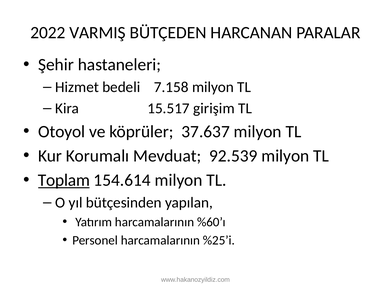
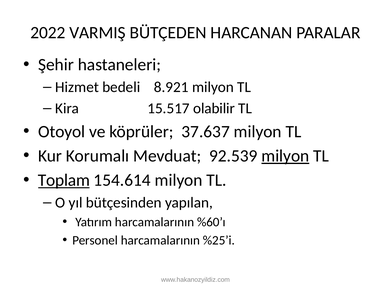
7.158: 7.158 -> 8.921
girişim: girişim -> olabilir
milyon at (285, 156) underline: none -> present
